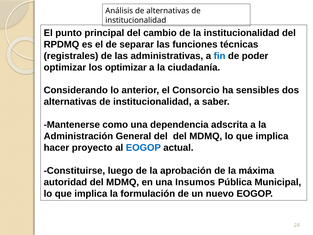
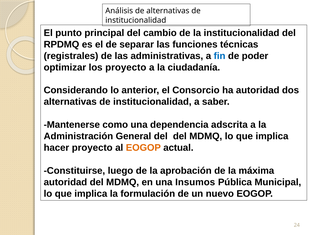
los optimizar: optimizar -> proyecto
ha sensibles: sensibles -> autoridad
EOGOP at (143, 148) colour: blue -> orange
